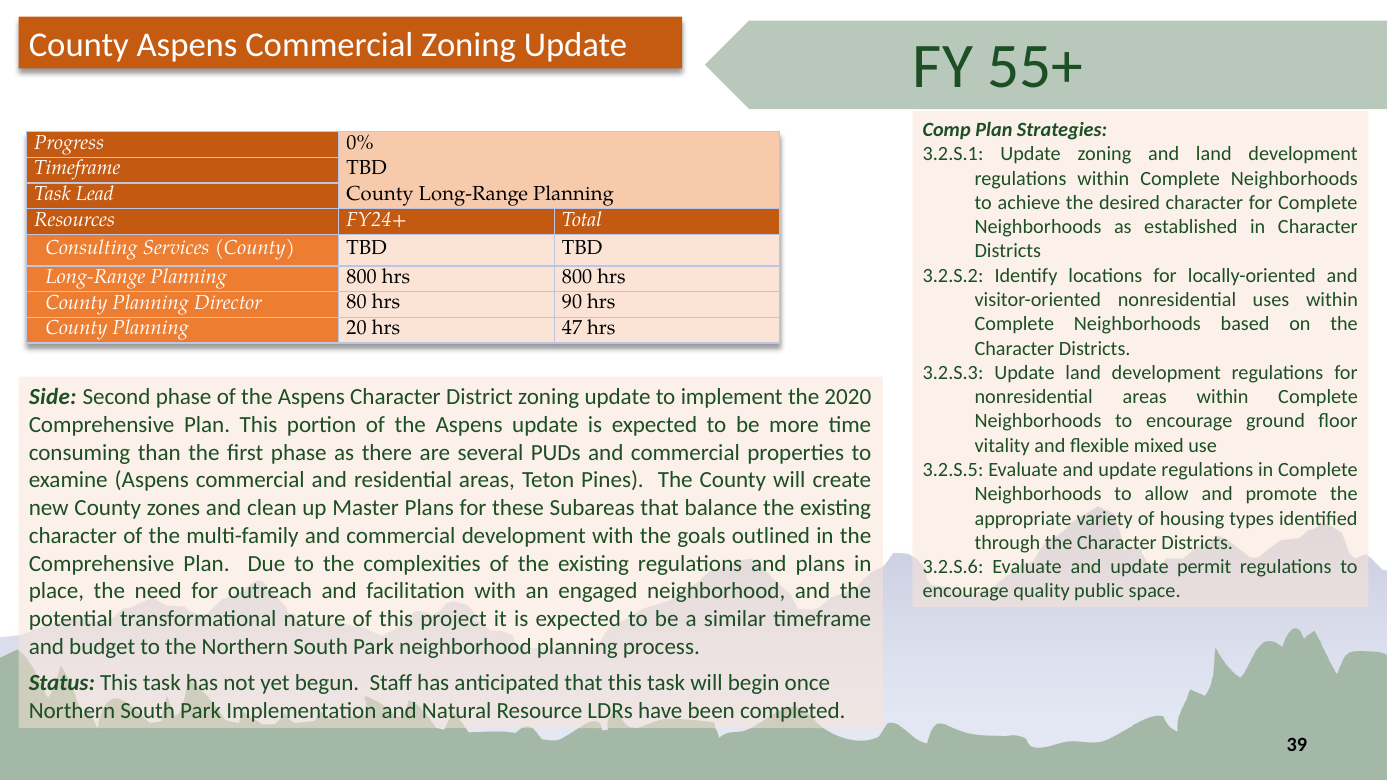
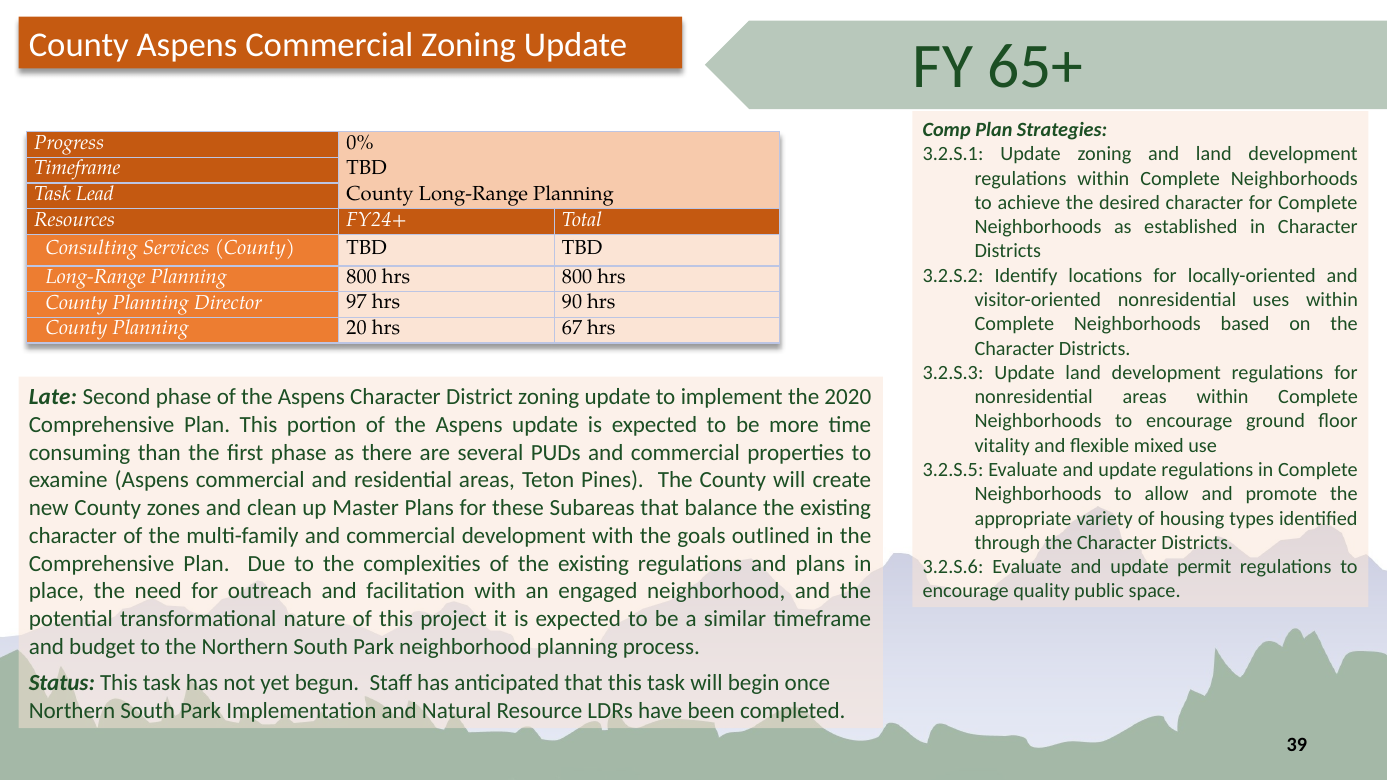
55+: 55+ -> 65+
80: 80 -> 97
47: 47 -> 67
Side: Side -> Late
